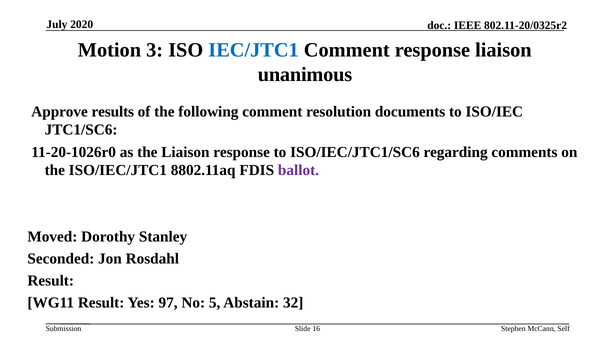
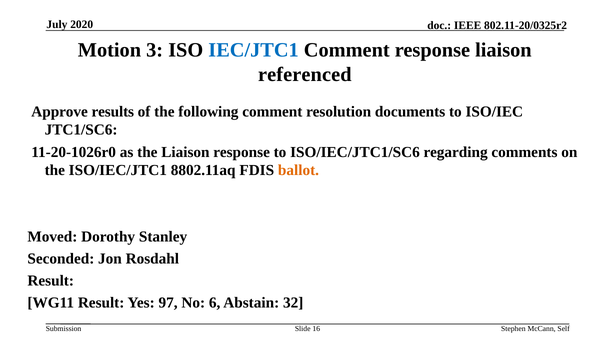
unanimous: unanimous -> referenced
ballot colour: purple -> orange
5: 5 -> 6
